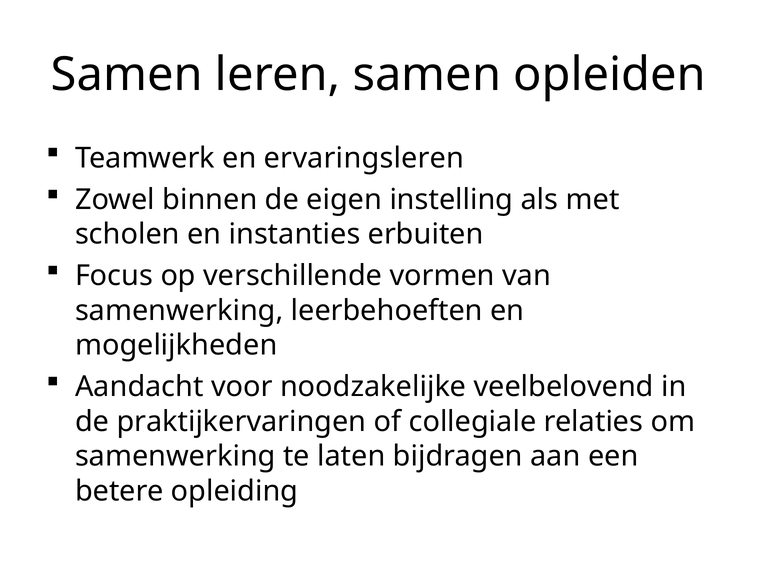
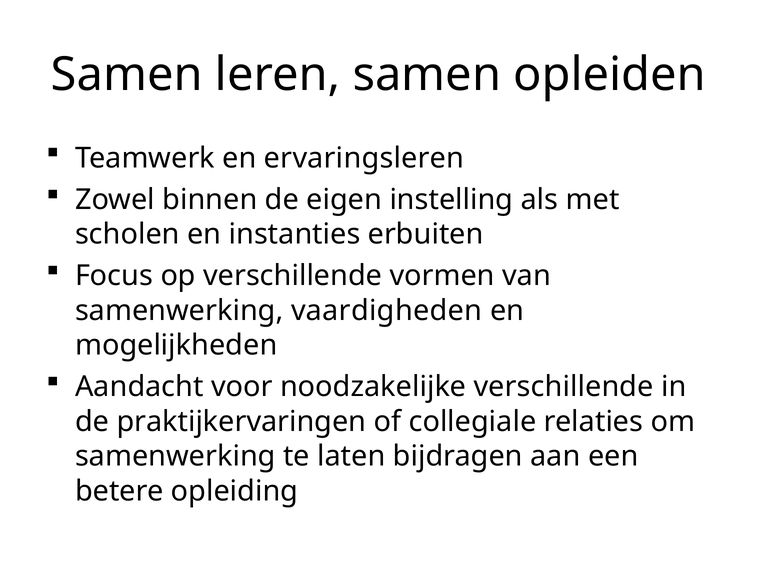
leerbehoeften: leerbehoeften -> vaardigheden
noodzakelijke veelbelovend: veelbelovend -> verschillende
